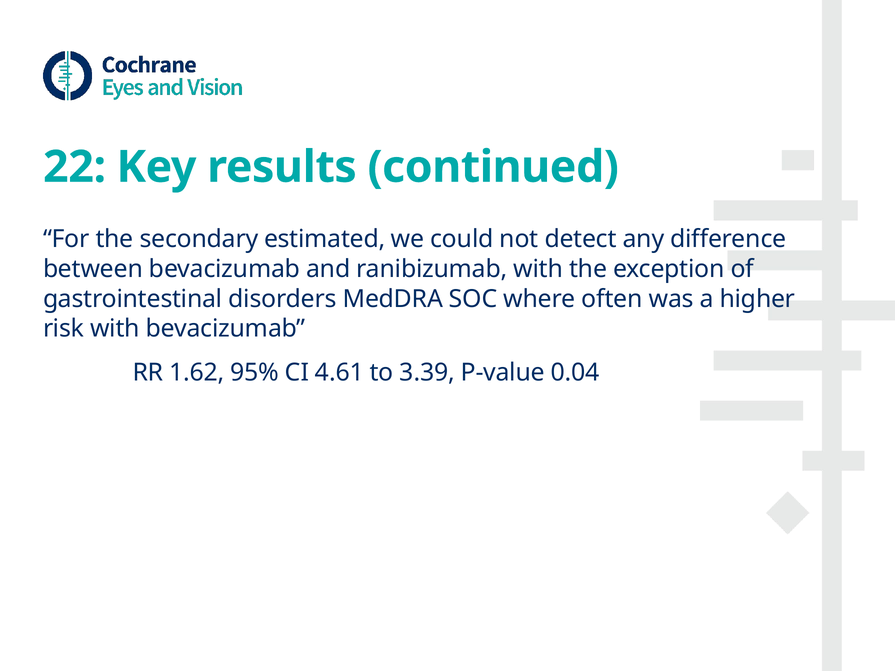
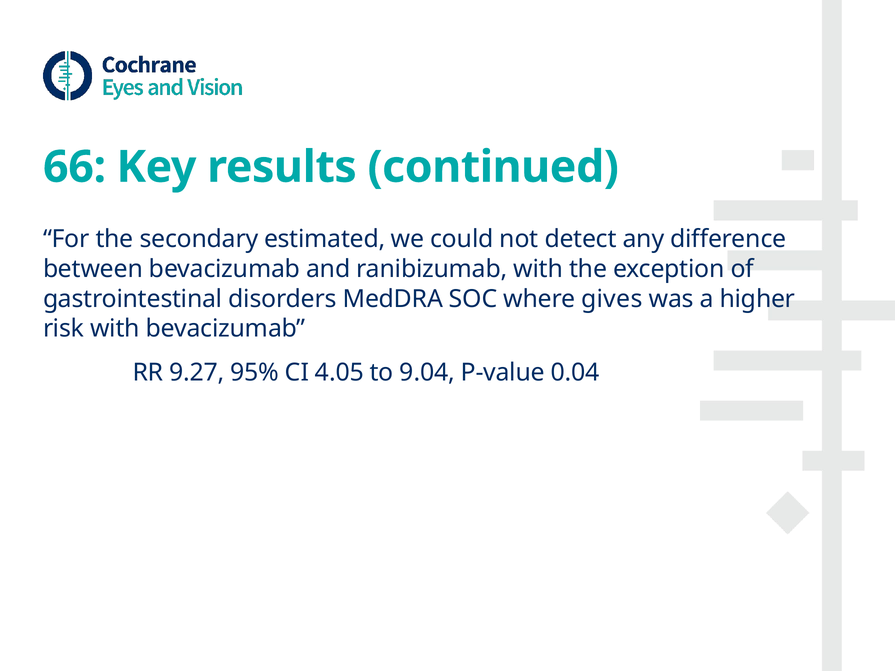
22: 22 -> 66
often: often -> gives
1.62: 1.62 -> 9.27
4.61: 4.61 -> 4.05
3.39: 3.39 -> 9.04
